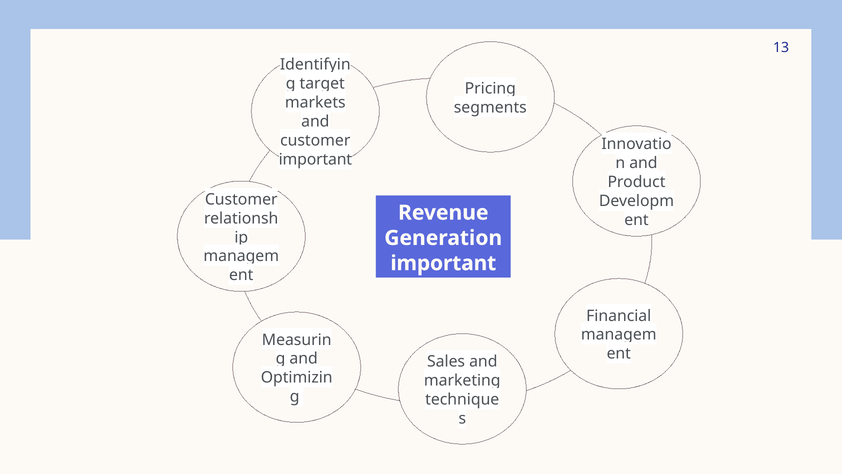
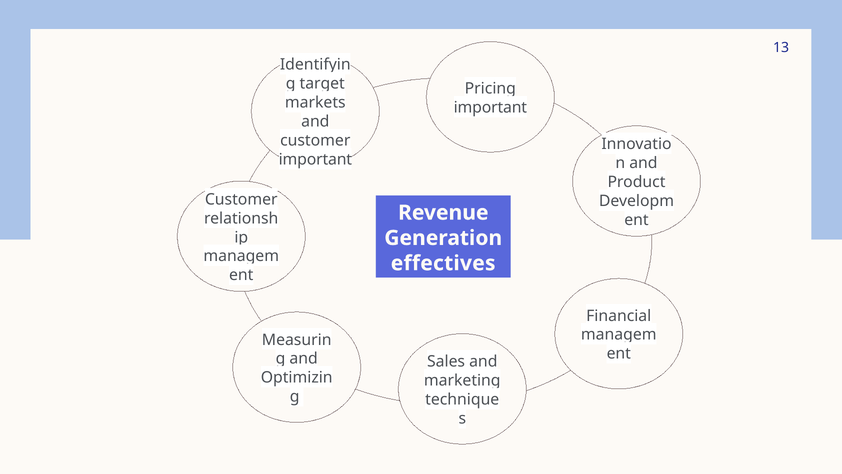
segments at (490, 107): segments -> important
important at (443, 263): important -> effectives
